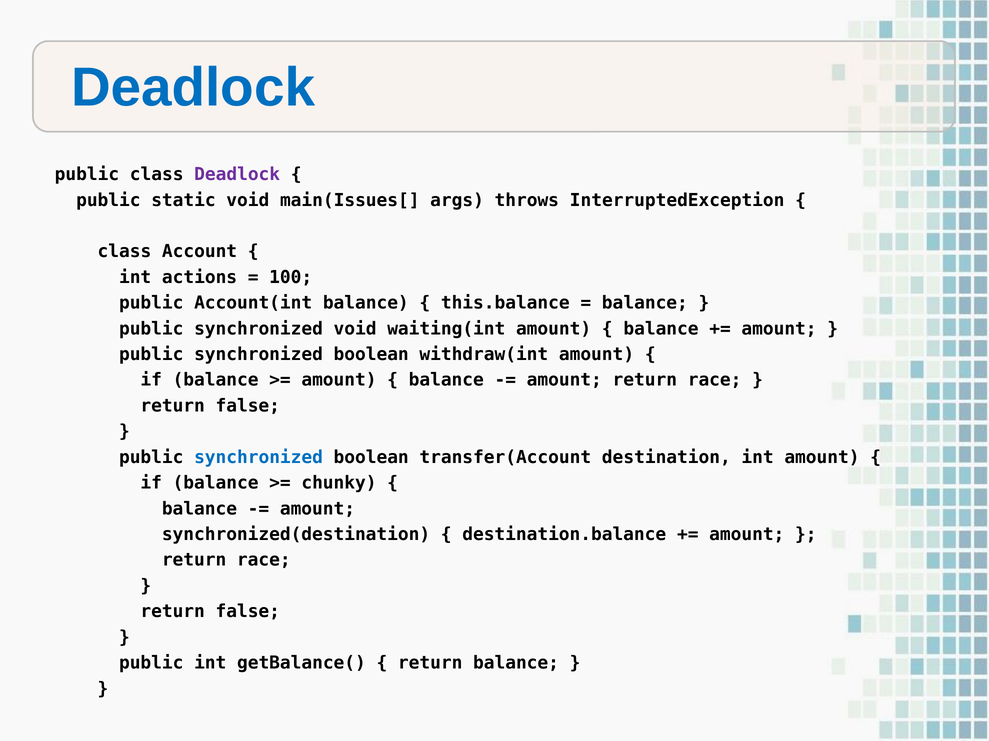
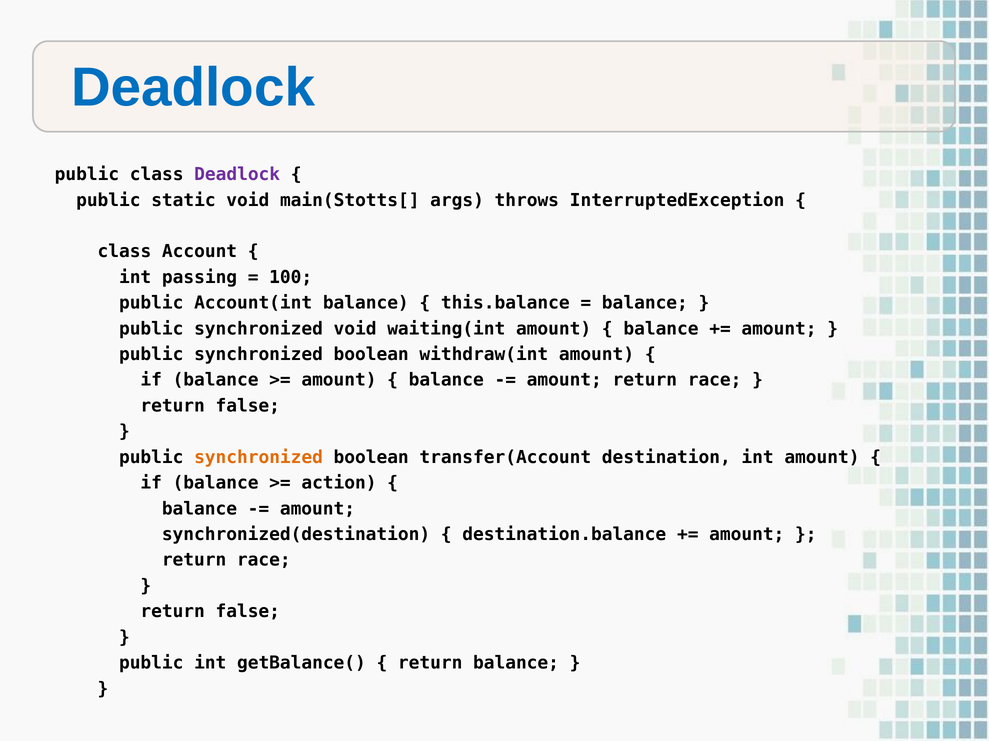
main(Issues[: main(Issues[ -> main(Stotts[
actions: actions -> passing
synchronized at (259, 458) colour: blue -> orange
chunky: chunky -> action
